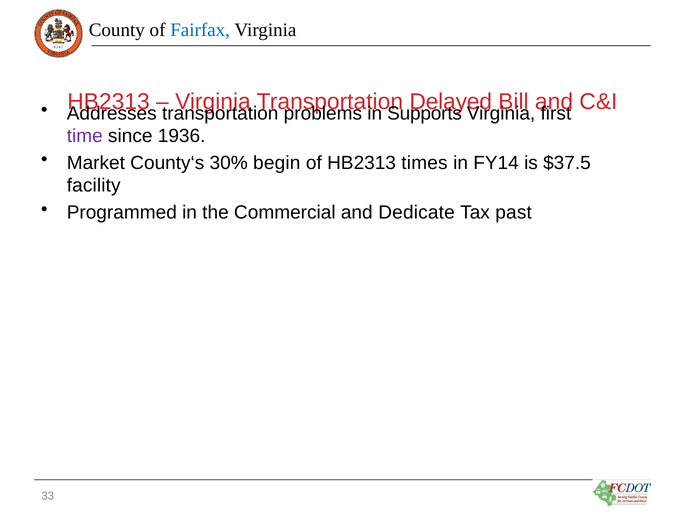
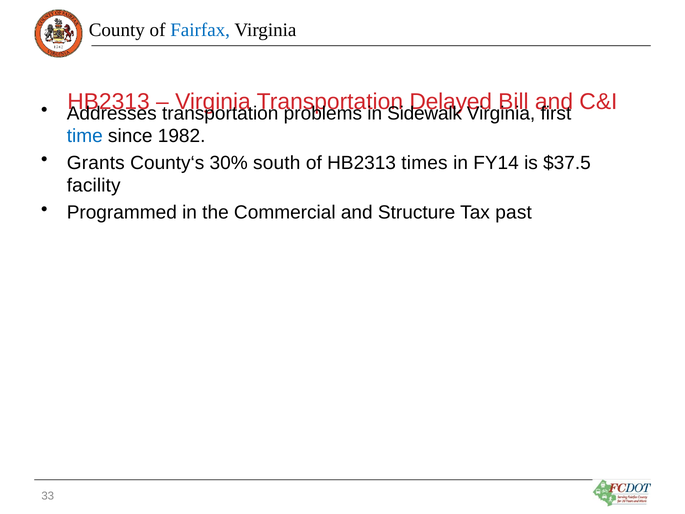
Supports: Supports -> Sidewalk
time colour: purple -> blue
1936: 1936 -> 1982
Market: Market -> Grants
begin: begin -> south
Dedicate: Dedicate -> Structure
